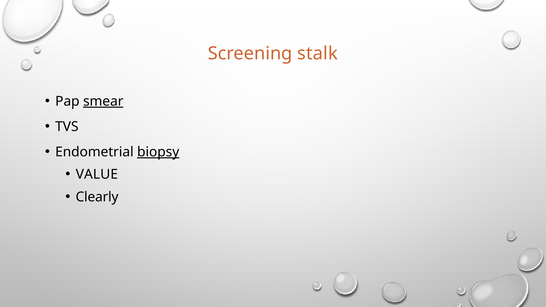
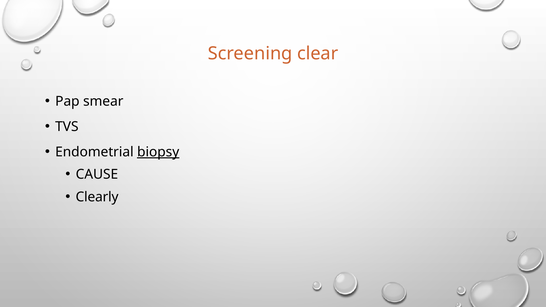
stalk: stalk -> clear
smear underline: present -> none
VALUE: VALUE -> CAUSE
